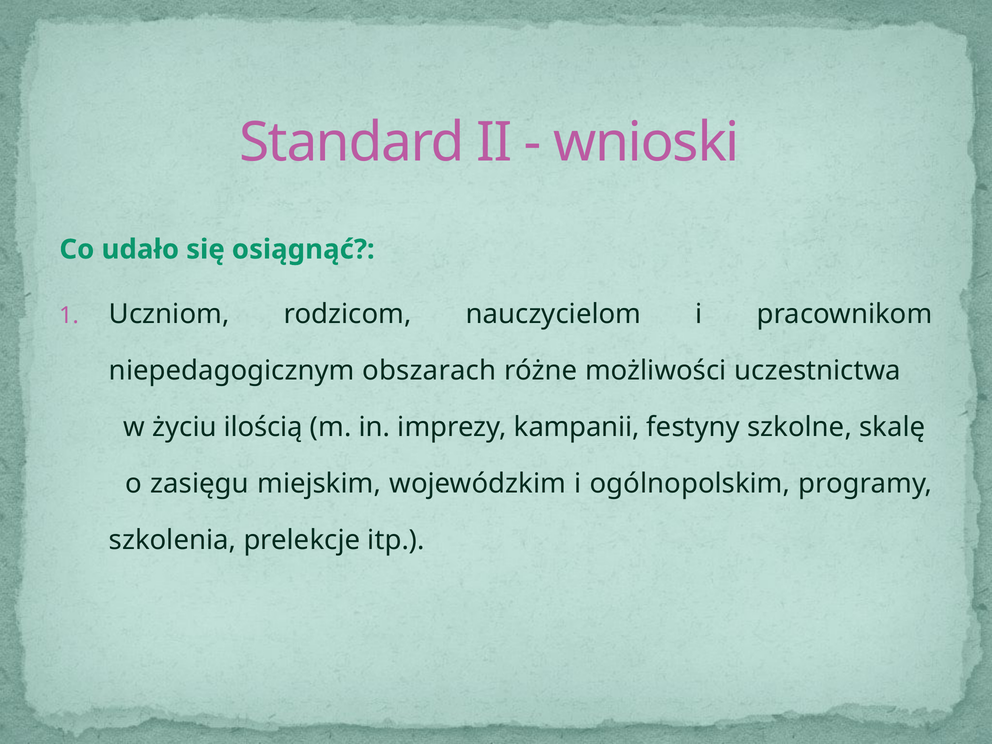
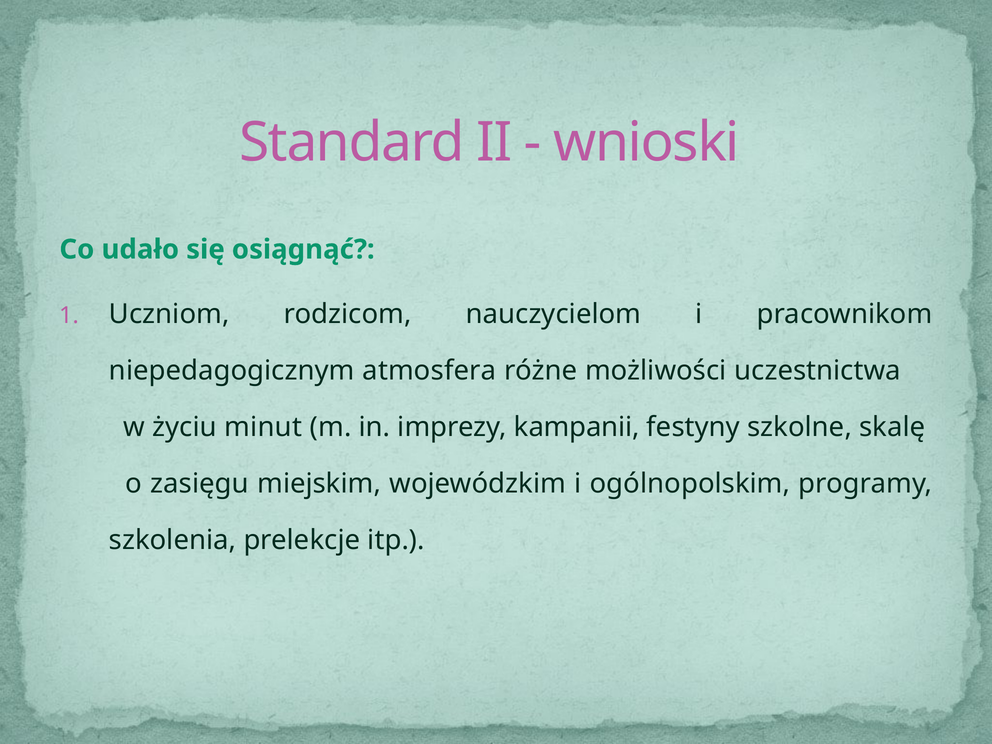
obszarach: obszarach -> atmosfera
ilością: ilością -> minut
